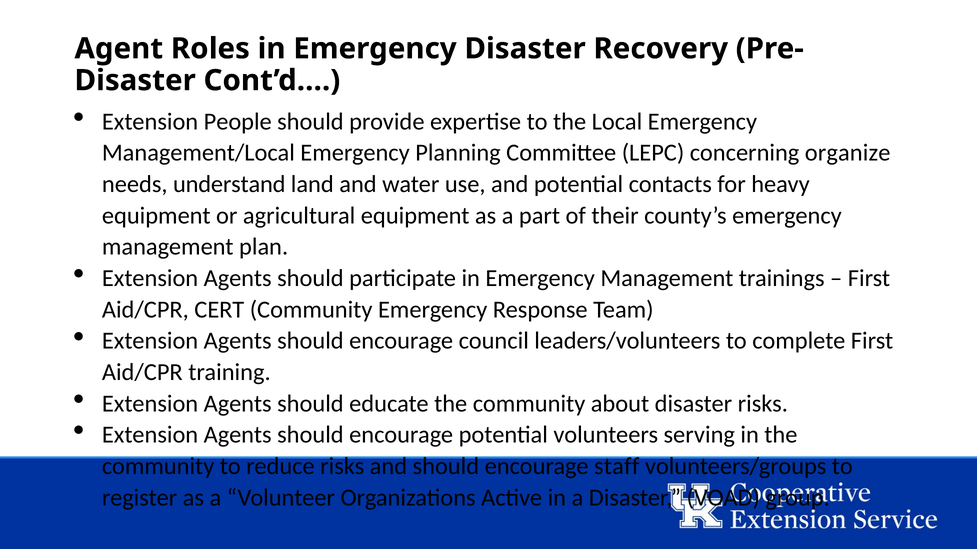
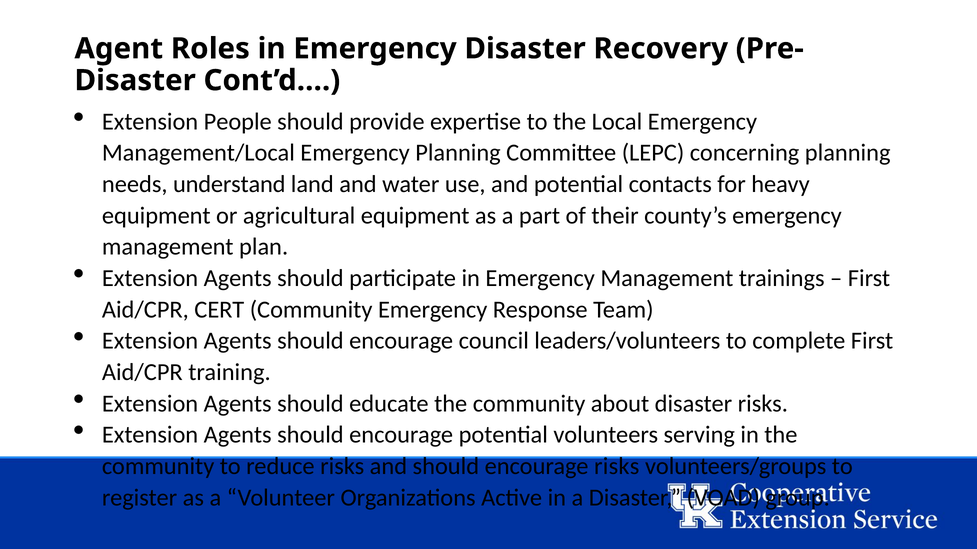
concerning organize: organize -> planning
encourage staff: staff -> risks
